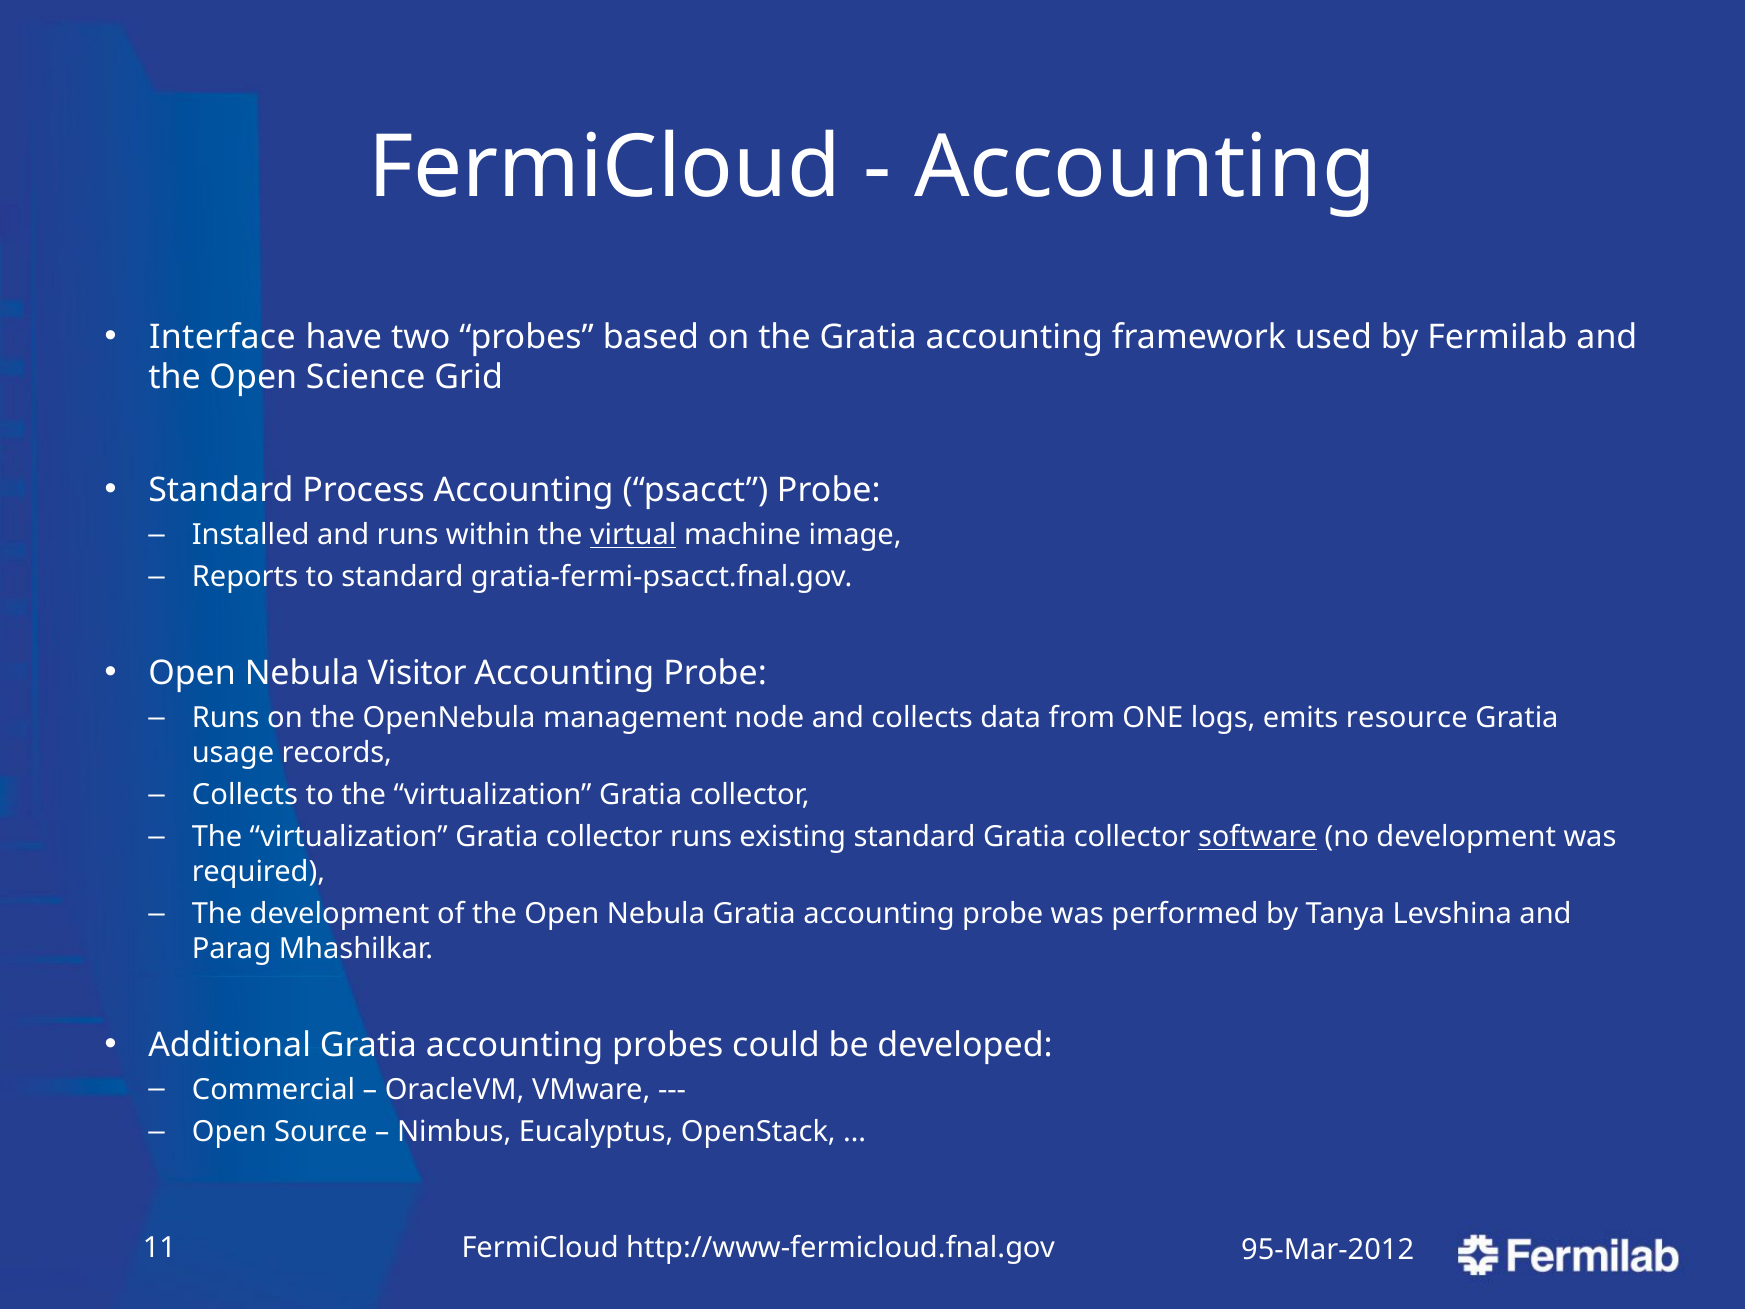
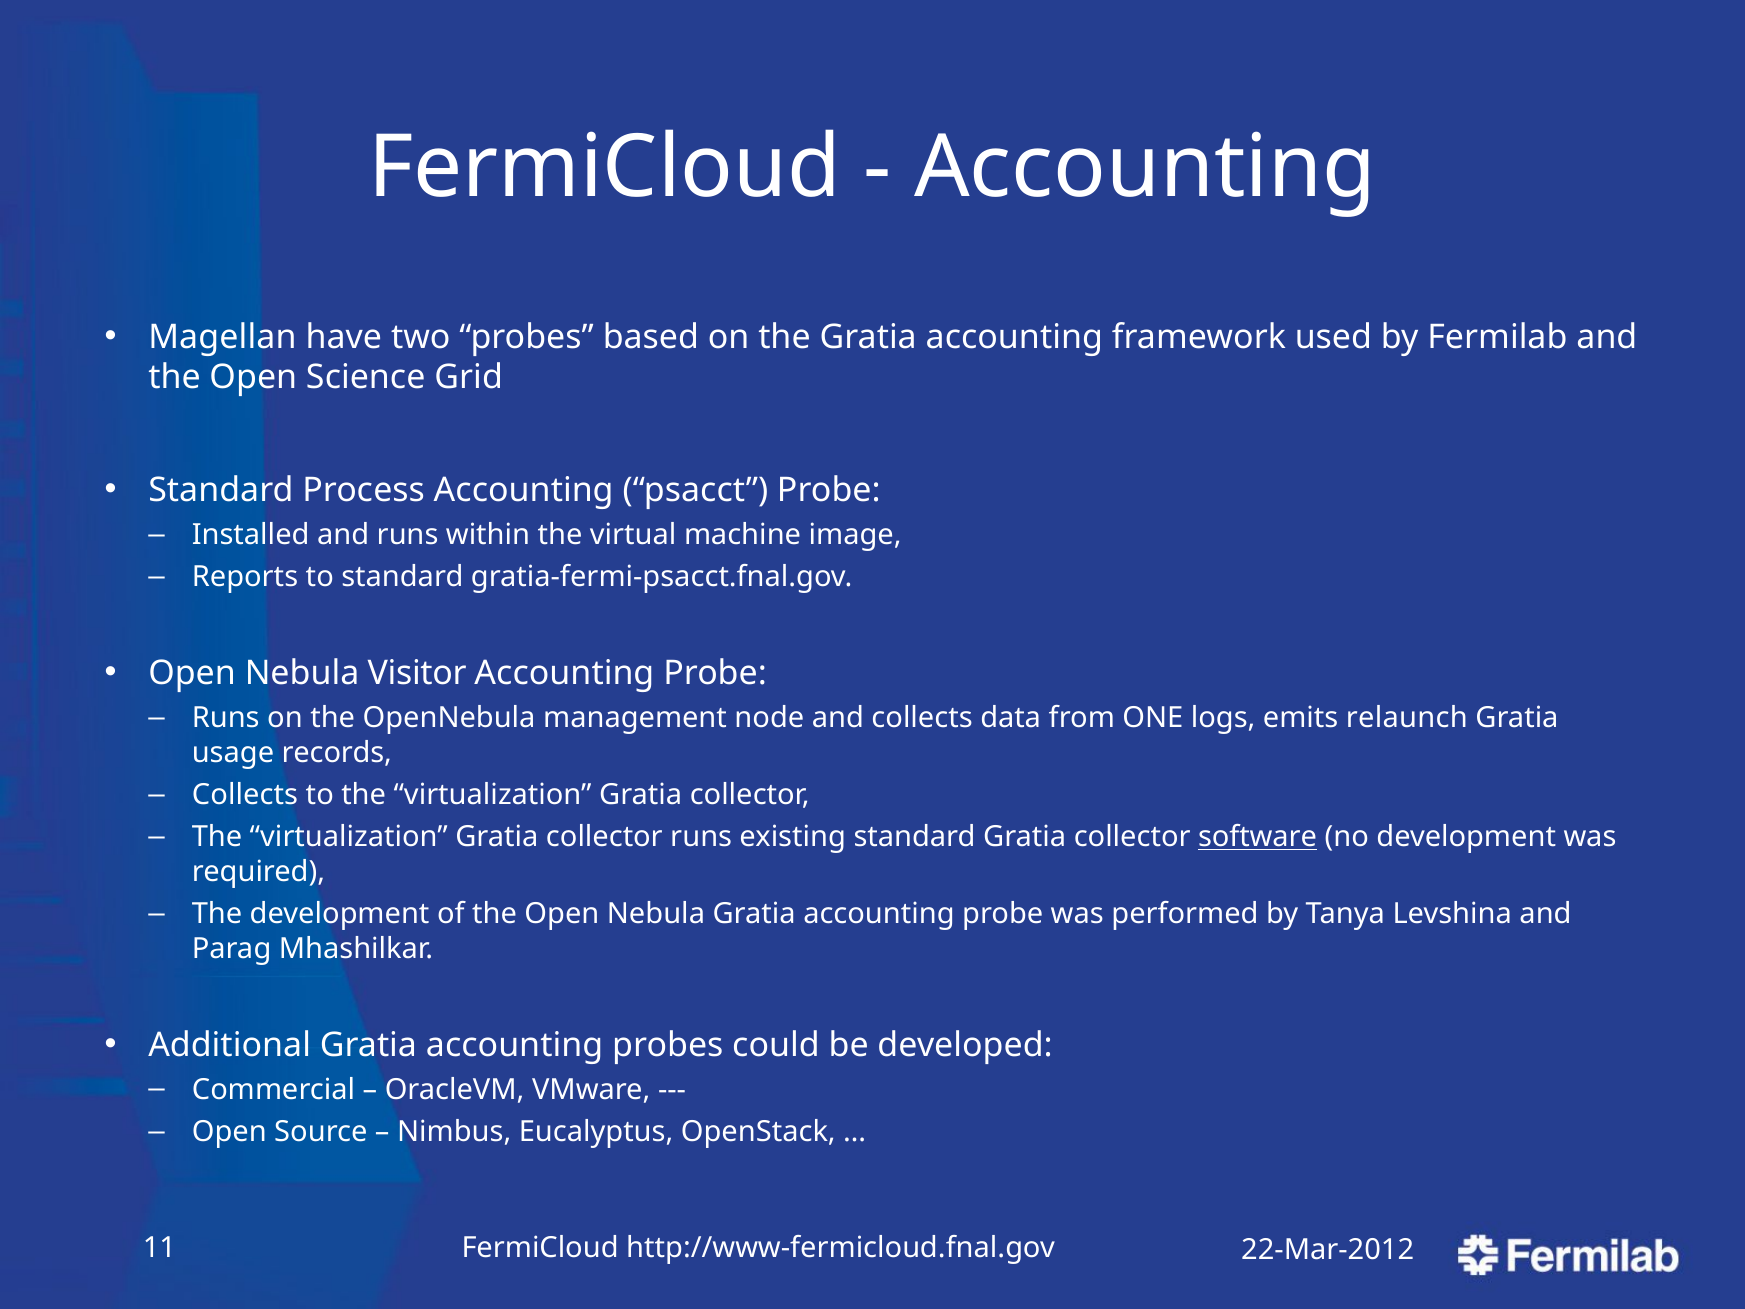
Interface: Interface -> Magellan
virtual underline: present -> none
resource: resource -> relaunch
95-Mar-2012: 95-Mar-2012 -> 22-Mar-2012
